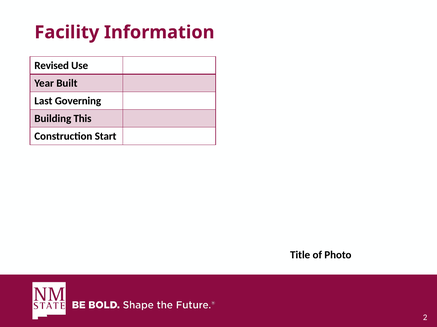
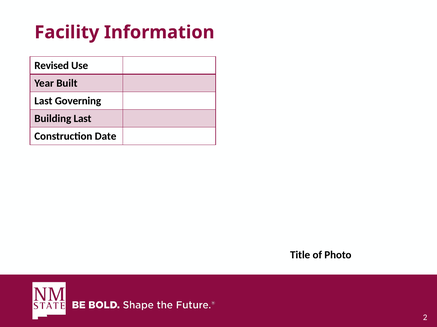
Building This: This -> Last
Start: Start -> Date
